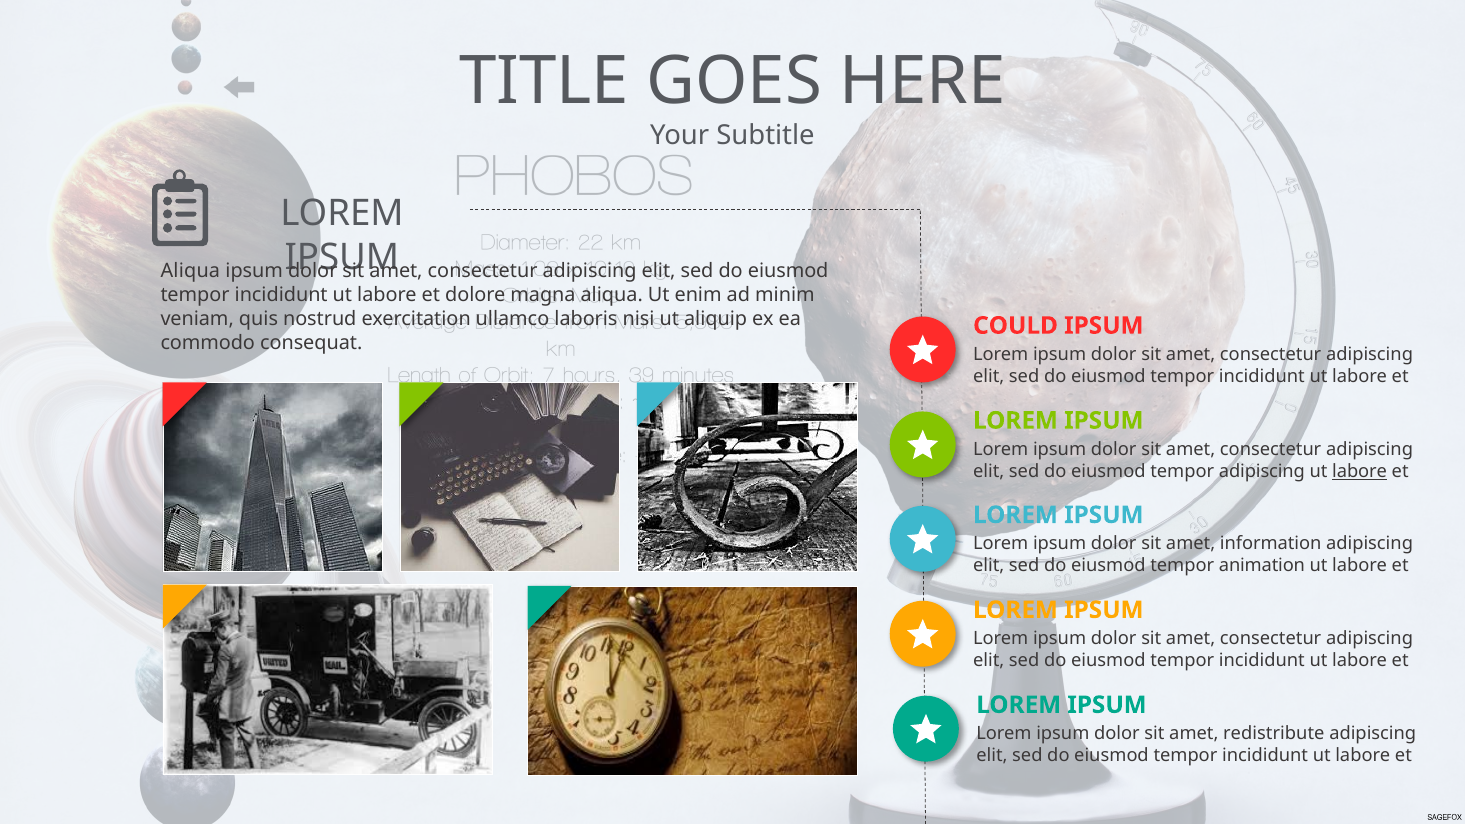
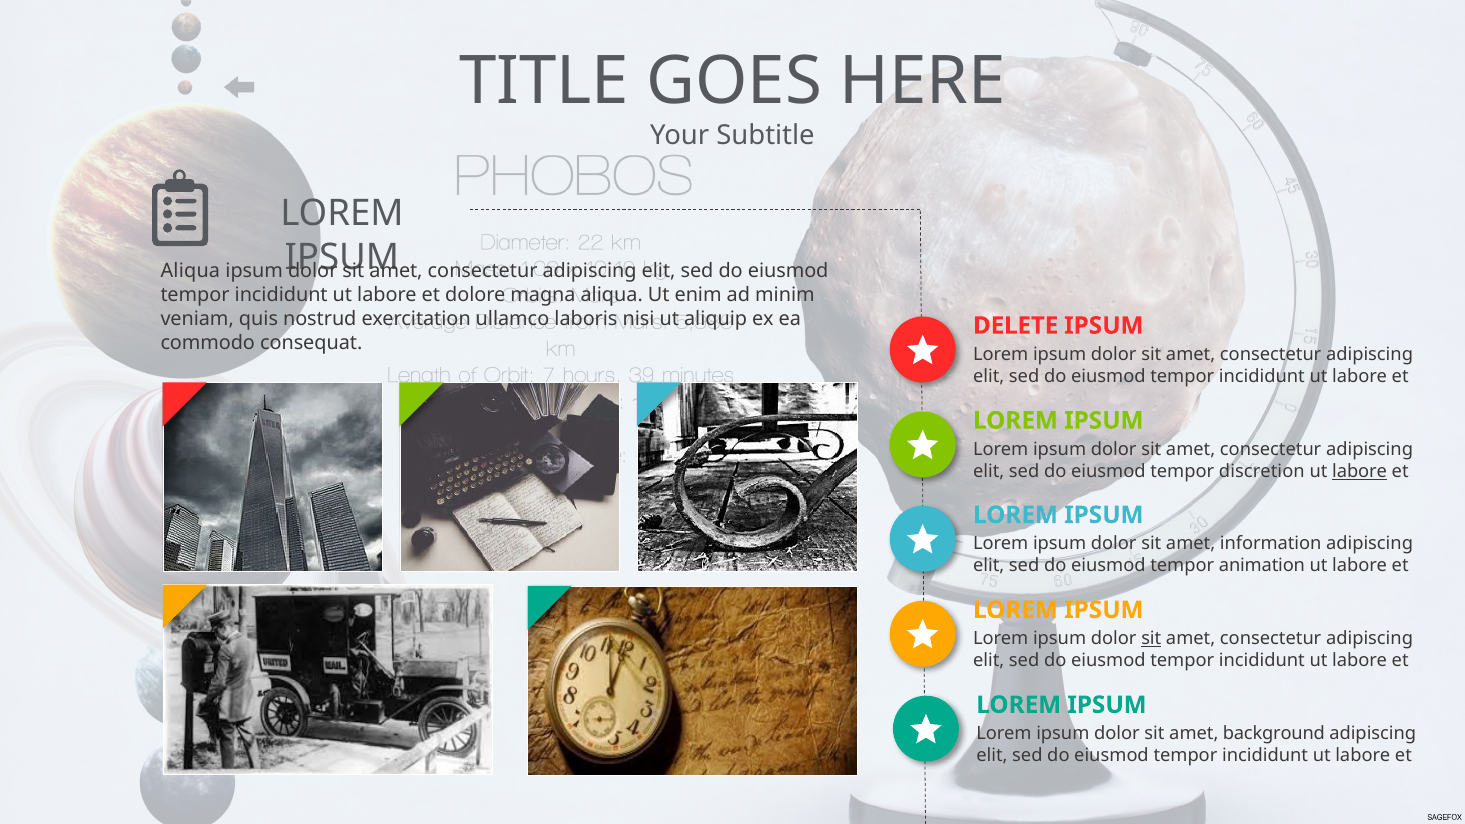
COULD: COULD -> DELETE
tempor adipiscing: adipiscing -> discretion
sit at (1151, 639) underline: none -> present
redistribute: redistribute -> background
